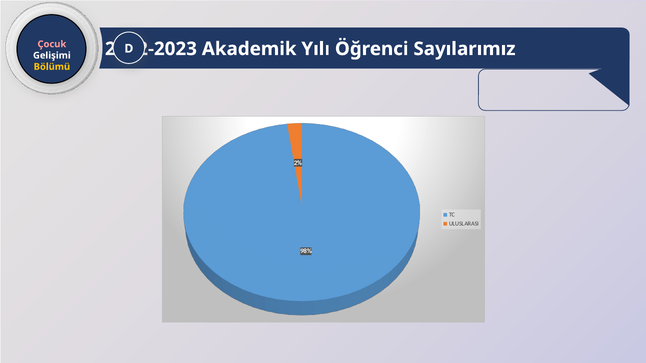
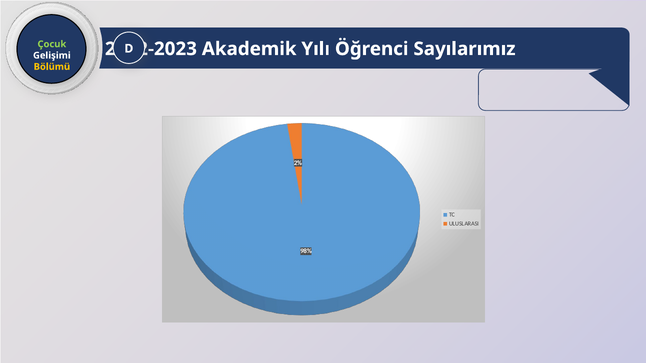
Çocuk colour: pink -> light green
